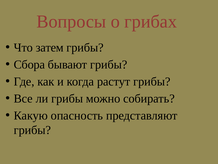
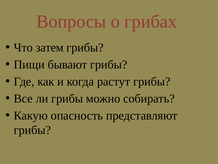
Сбора: Сбора -> Пищи
